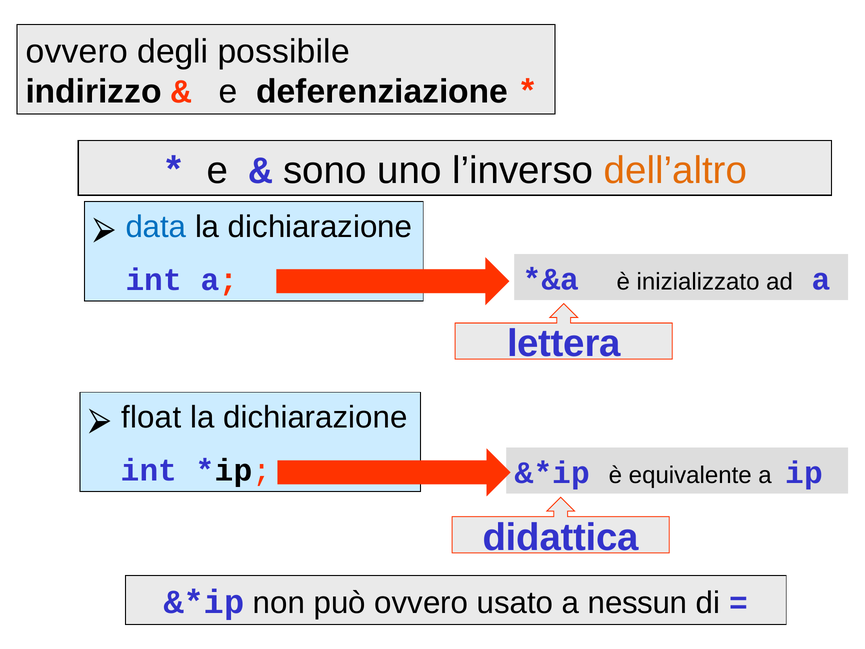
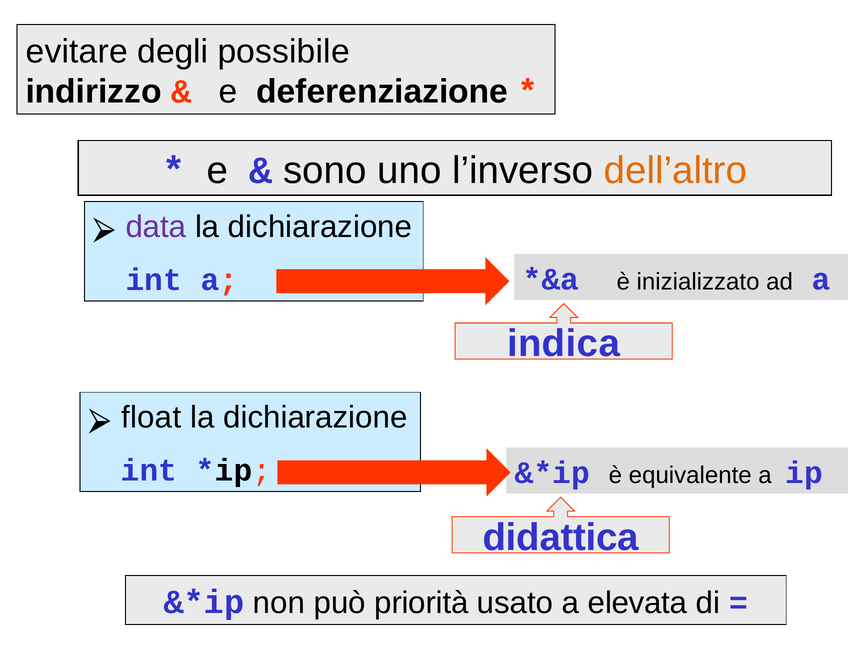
ovvero at (77, 51): ovvero -> evitare
data colour: blue -> purple
lettera: lettera -> indica
può ovvero: ovvero -> priorità
nessun: nessun -> elevata
